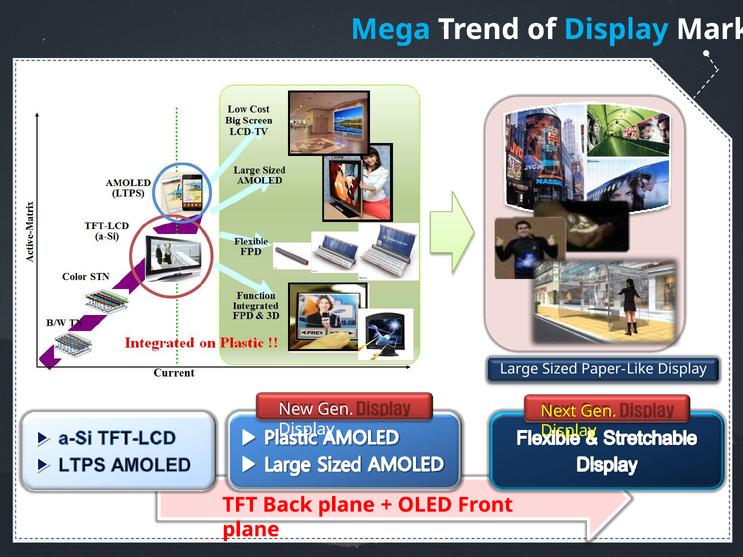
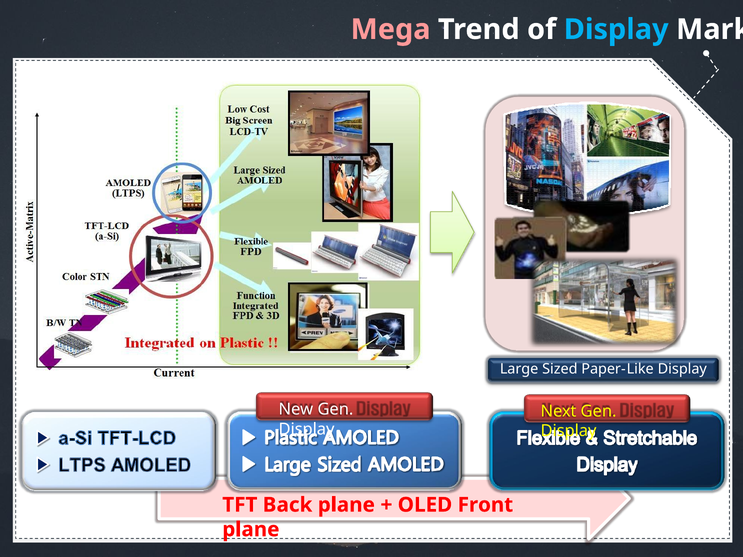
Mega colour: light blue -> pink
